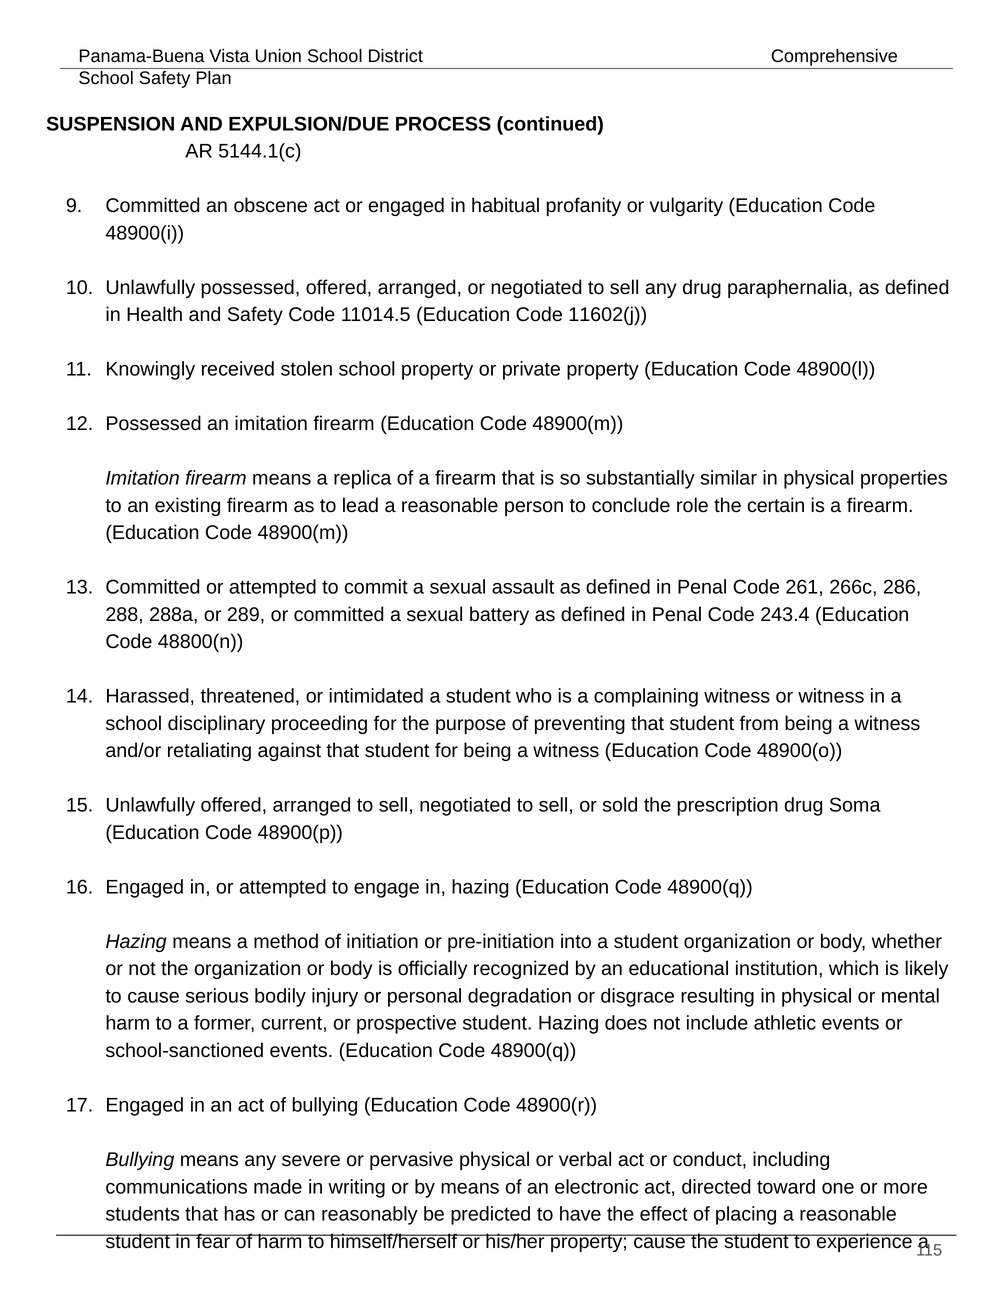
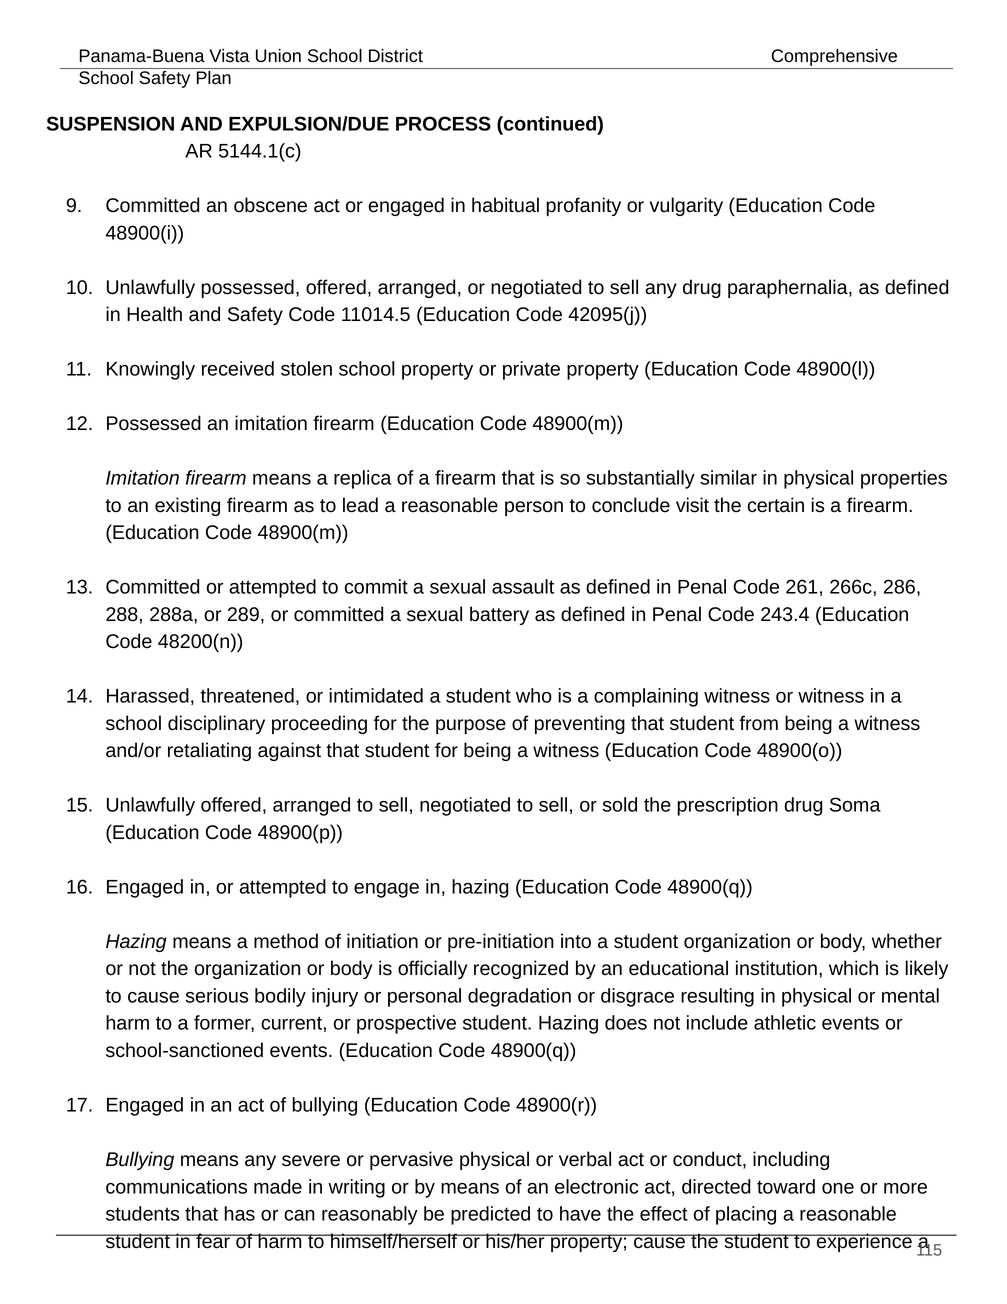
11602(j: 11602(j -> 42095(j
role: role -> visit
48800(n: 48800(n -> 48200(n
